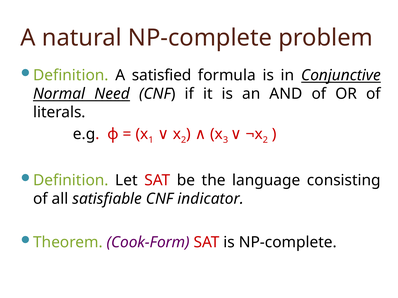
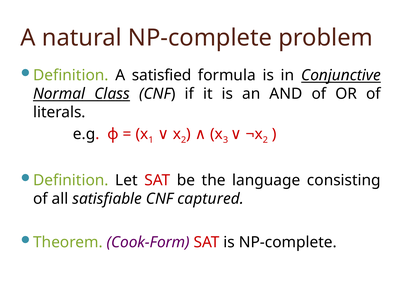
Need: Need -> Class
indicator: indicator -> captured
